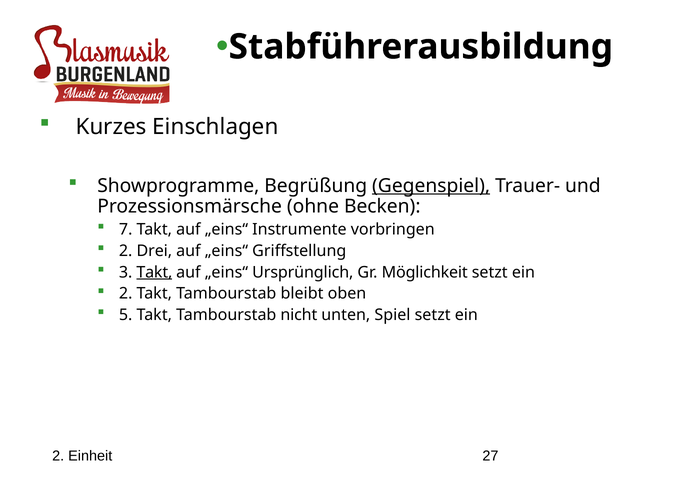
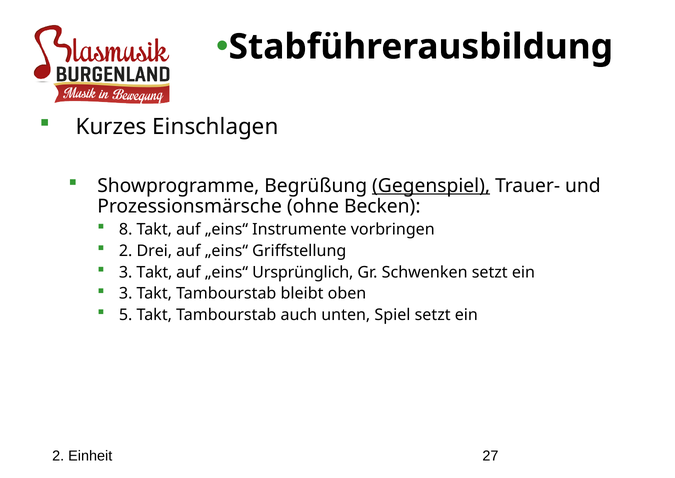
7: 7 -> 8
Takt at (154, 272) underline: present -> none
Möglichkeit: Möglichkeit -> Schwenken
2 at (126, 293): 2 -> 3
nicht: nicht -> auch
